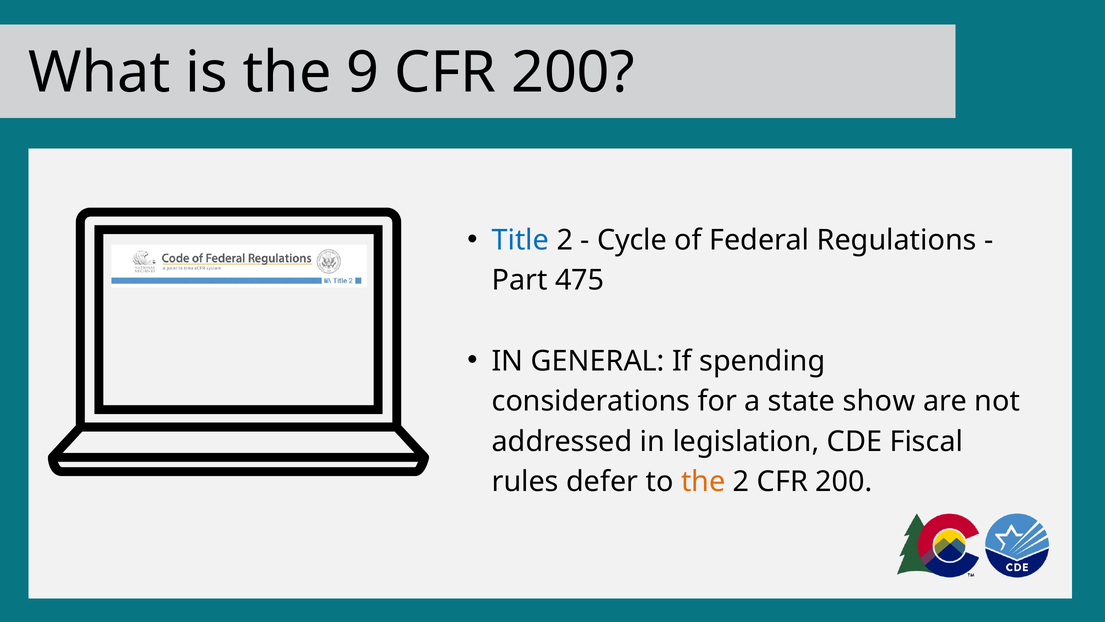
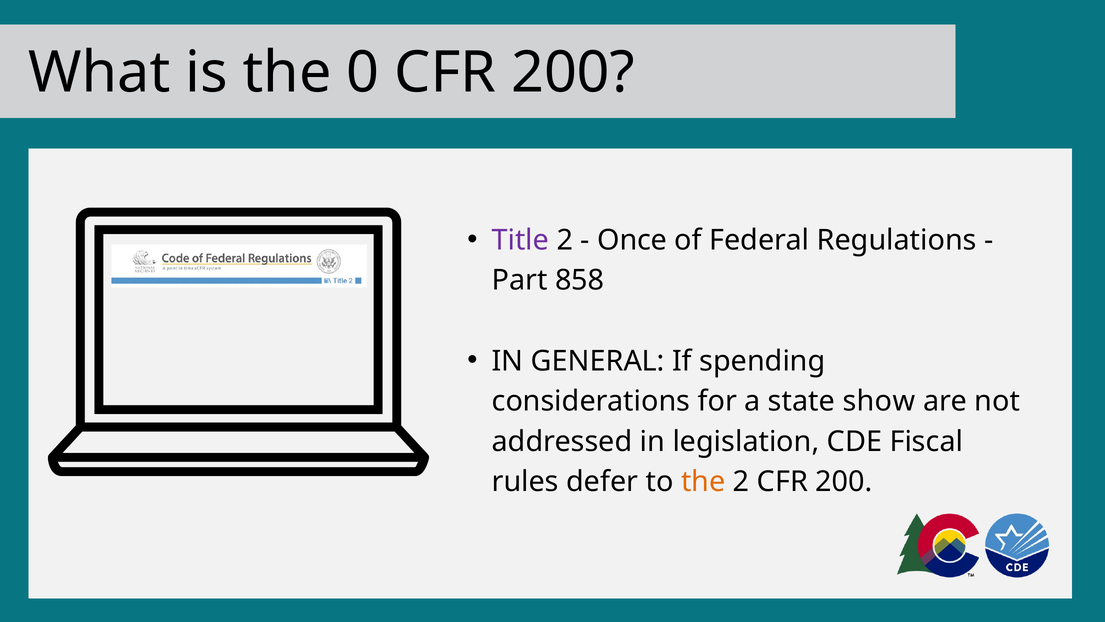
9: 9 -> 0
Title colour: blue -> purple
Cycle: Cycle -> Once
475: 475 -> 858
